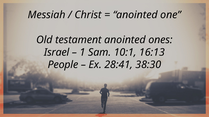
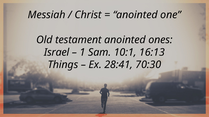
People: People -> Things
38:30: 38:30 -> 70:30
